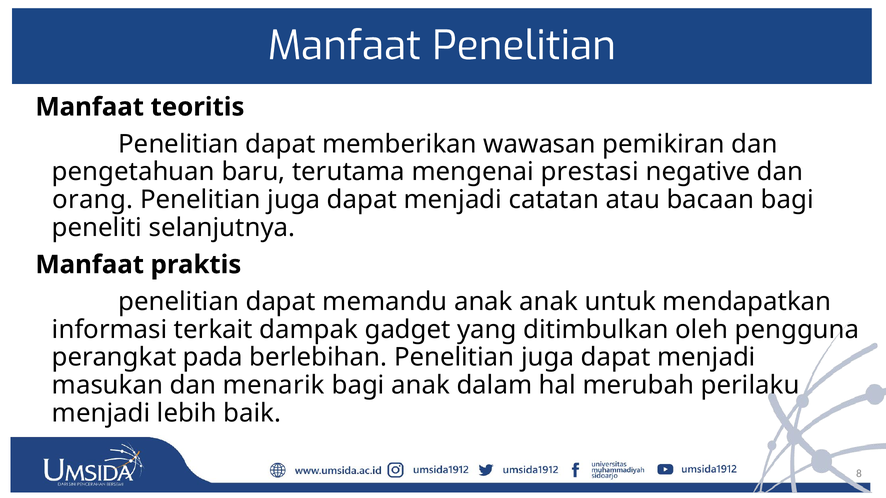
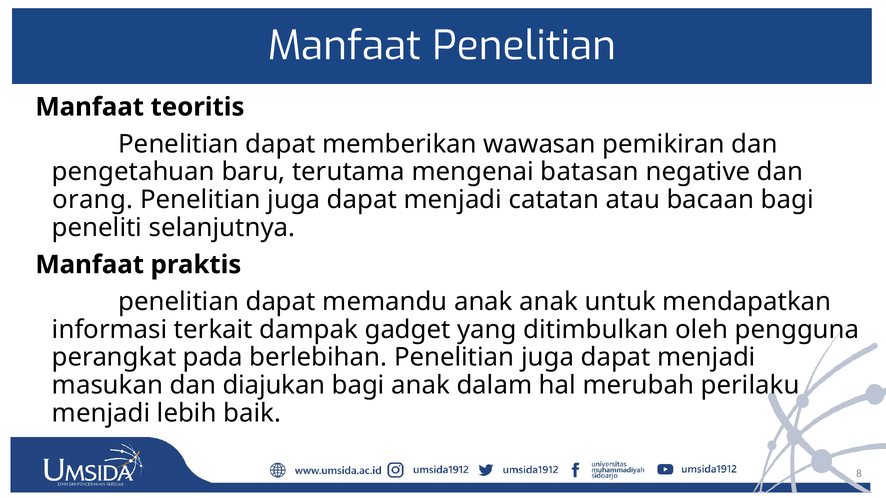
prestasi: prestasi -> batasan
menarik: menarik -> diajukan
